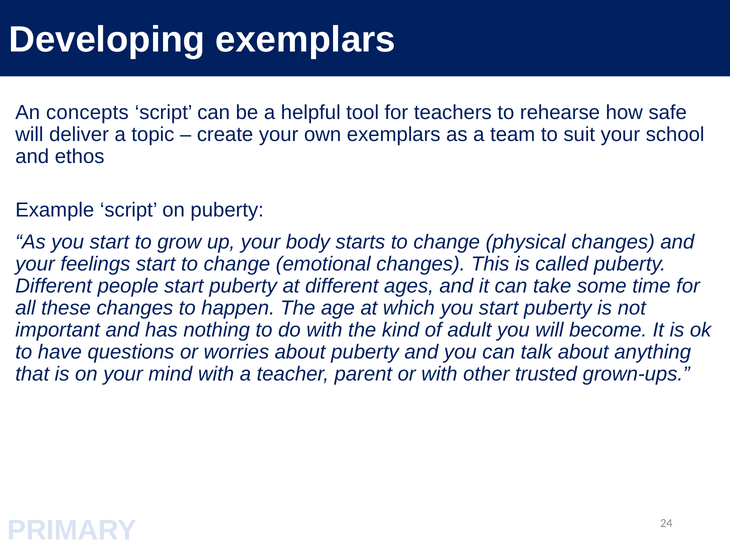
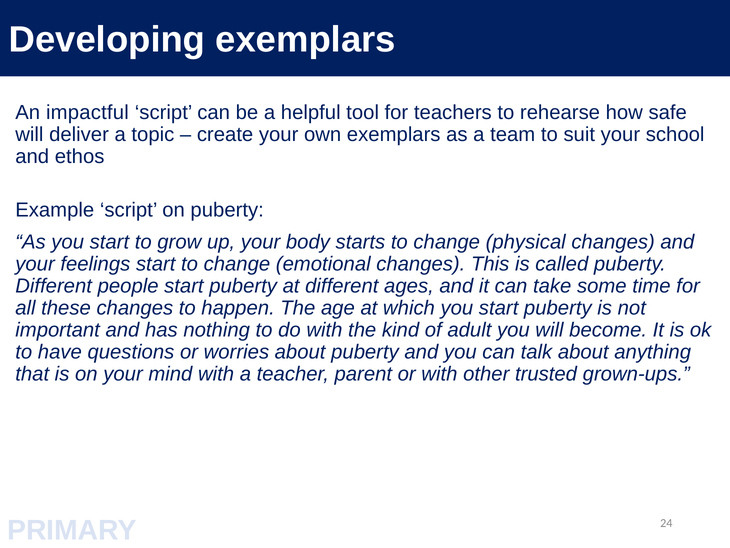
concepts: concepts -> impactful
